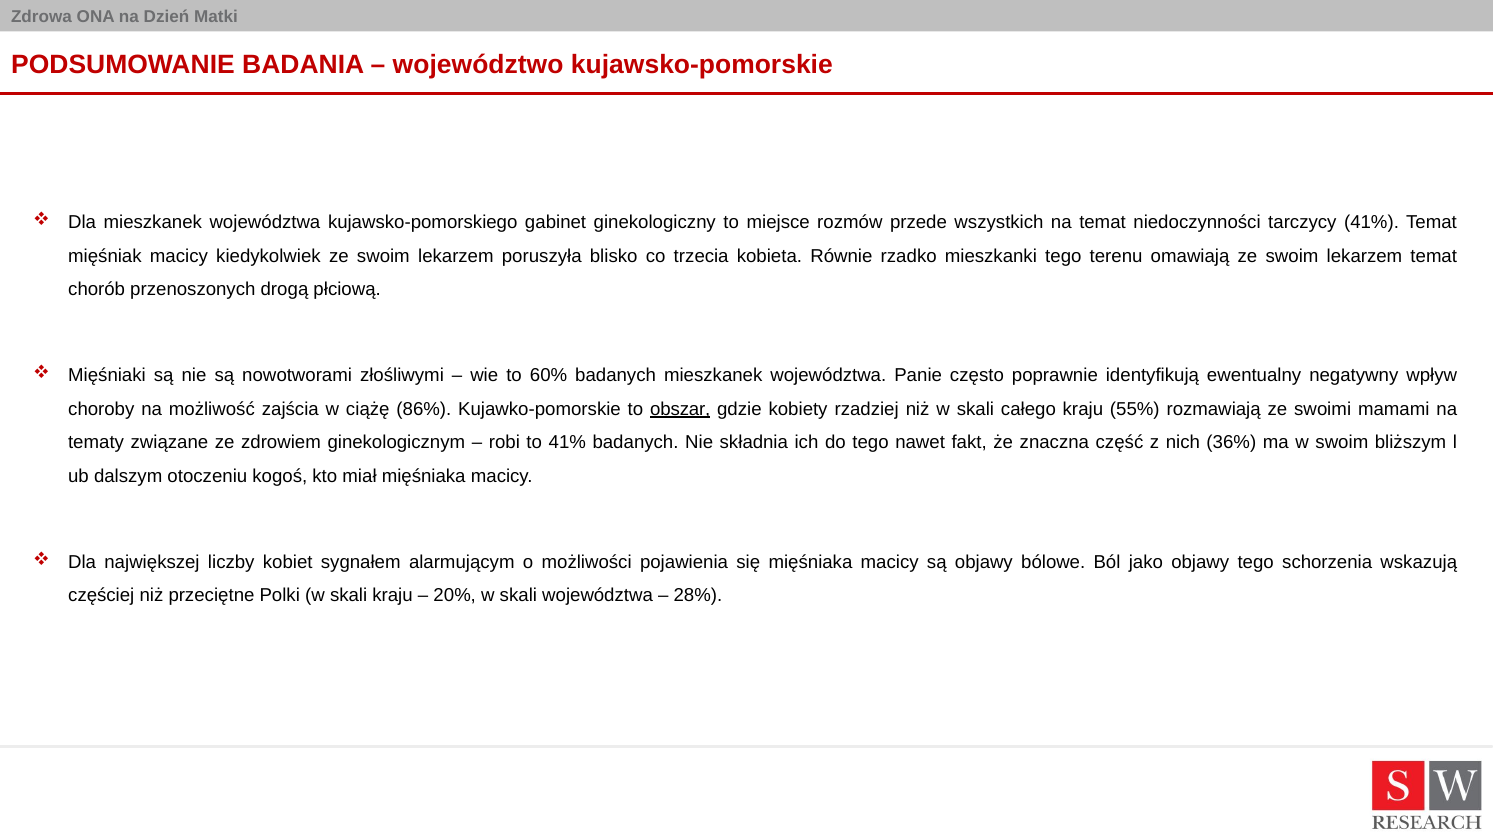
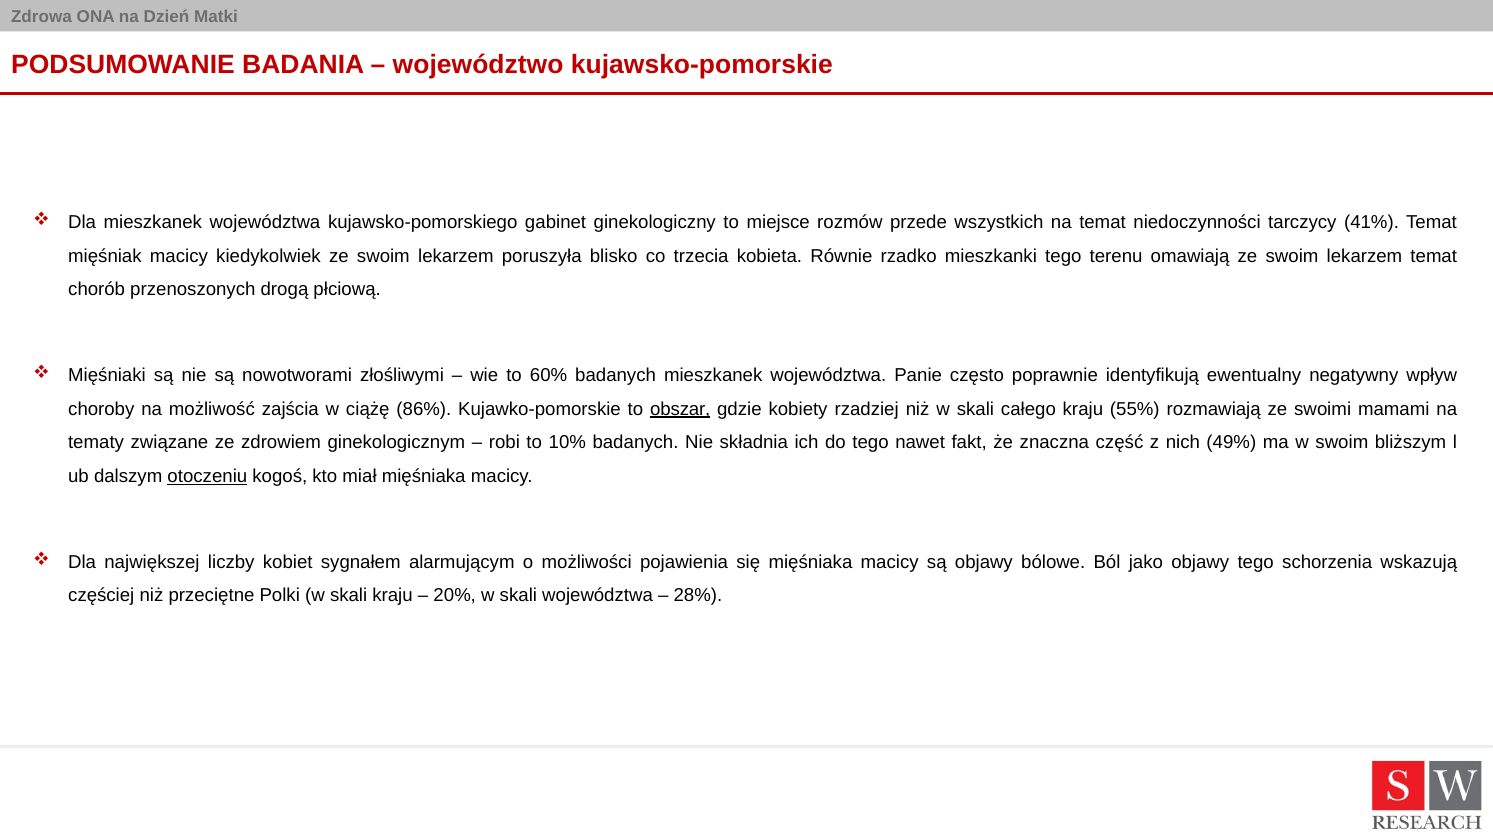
to 41%: 41% -> 10%
36%: 36% -> 49%
otoczeniu underline: none -> present
